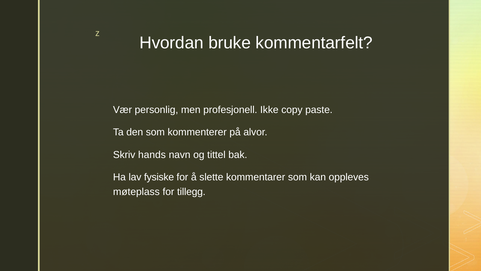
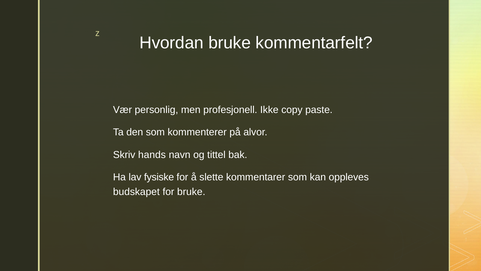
møteplass: møteplass -> budskapet
for tillegg: tillegg -> bruke
